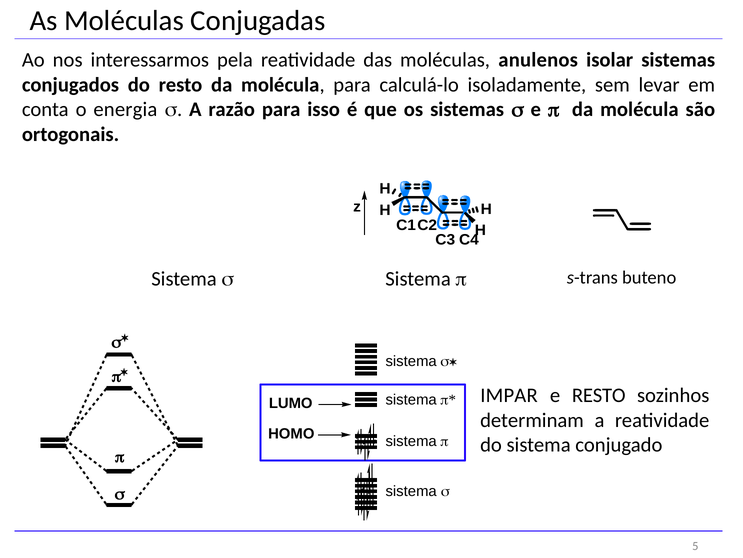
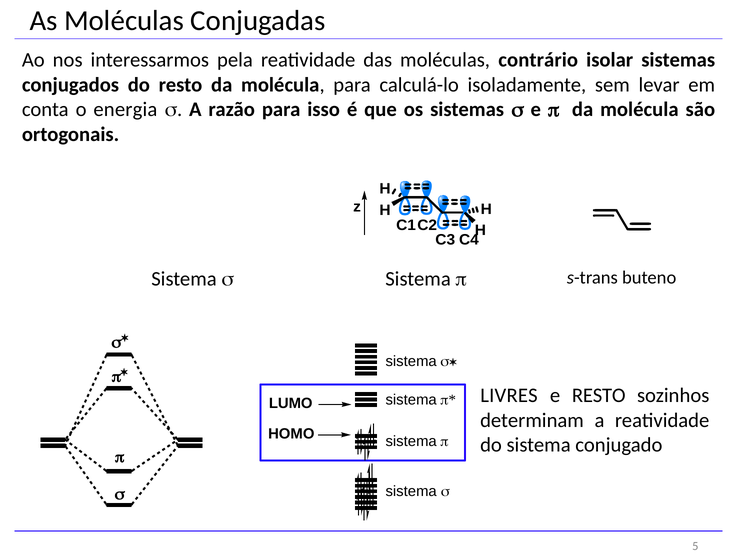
anulenos: anulenos -> contrário
IMPAR: IMPAR -> LIVRES
